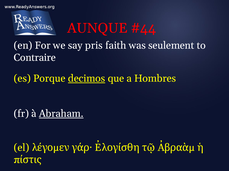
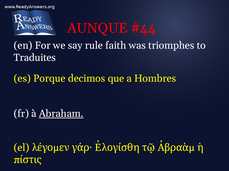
pris: pris -> rule
seulement: seulement -> triomphes
Contraire: Contraire -> Traduites
decimos underline: present -> none
